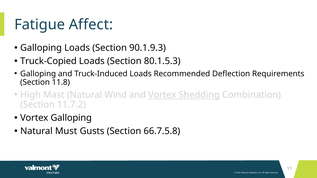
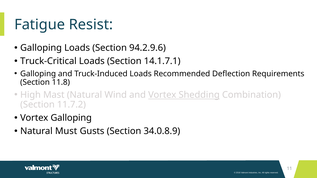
Affect: Affect -> Resist
90.1.9.3: 90.1.9.3 -> 94.2.9.6
Truck-Copied: Truck-Copied -> Truck-Critical
80.1.5.3: 80.1.5.3 -> 14.1.7.1
66.7.5.8: 66.7.5.8 -> 34.0.8.9
